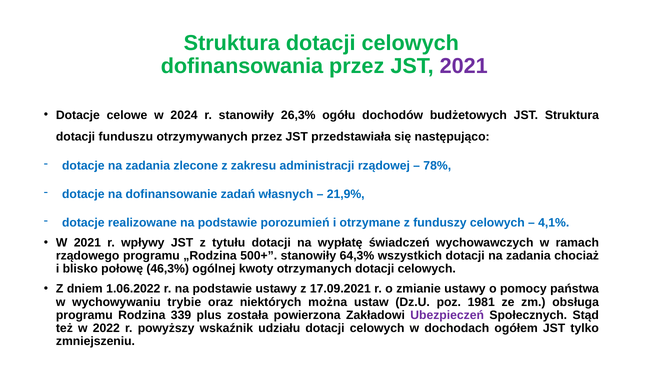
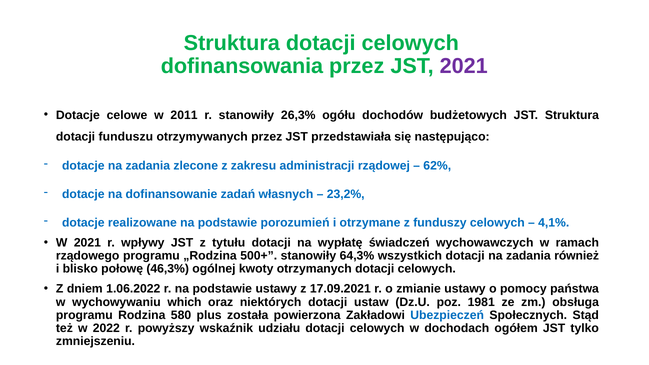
2024: 2024 -> 2011
78%: 78% -> 62%
21,9%: 21,9% -> 23,2%
chociaż: chociaż -> również
trybie: trybie -> which
niektórych można: można -> dotacji
339: 339 -> 580
Ubezpieczeń colour: purple -> blue
